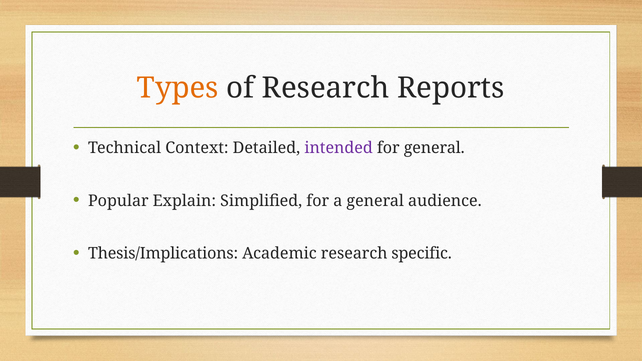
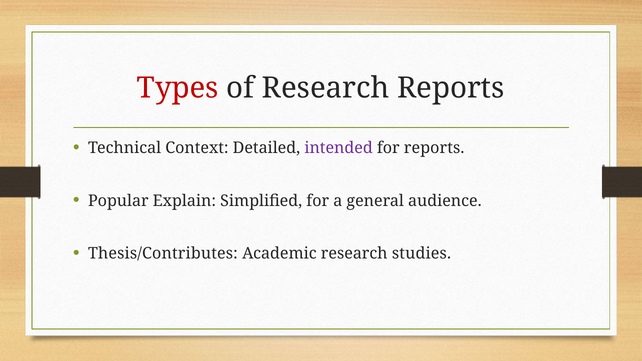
Types colour: orange -> red
for general: general -> reports
Thesis/Implications: Thesis/Implications -> Thesis/Contributes
specific: specific -> studies
